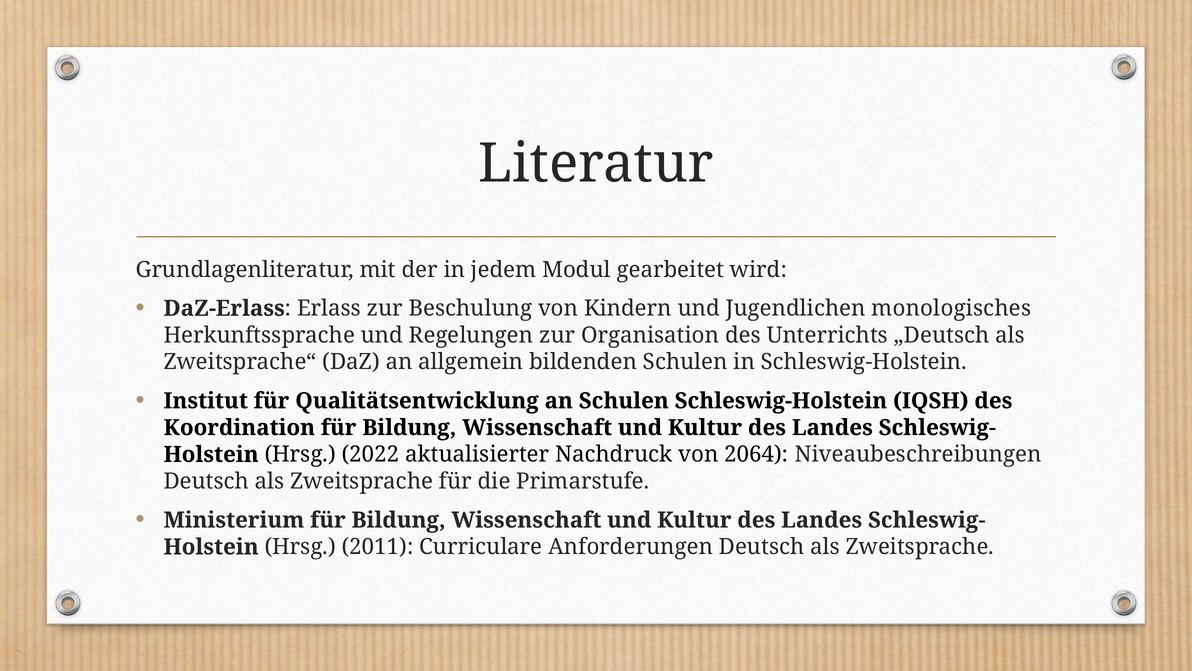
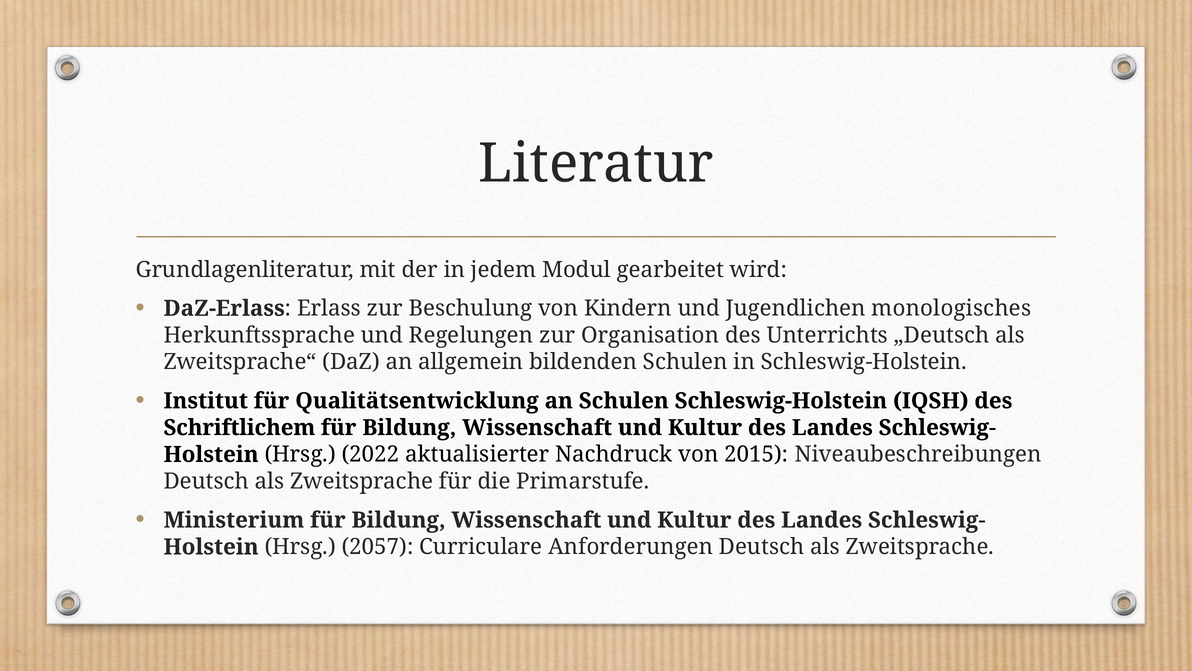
Koordination: Koordination -> Schriftlichem
2064: 2064 -> 2015
2011: 2011 -> 2057
